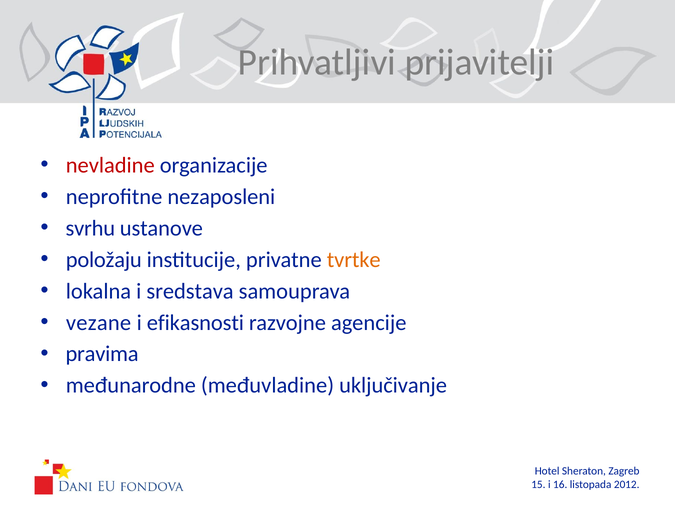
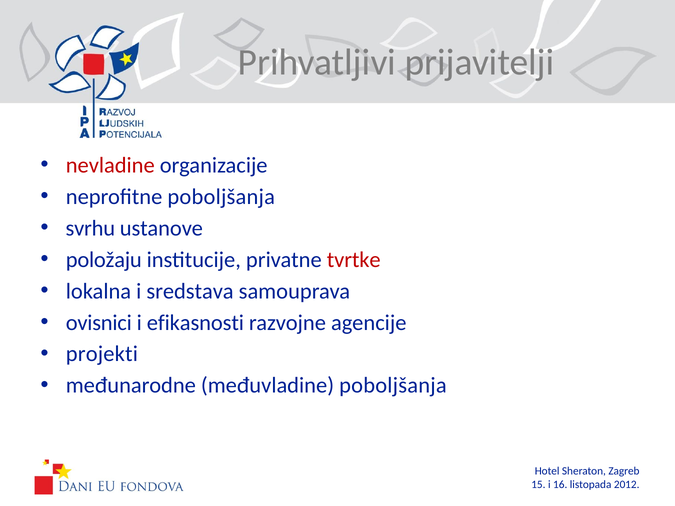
neprofitne nezaposleni: nezaposleni -> poboljšanja
tvrtke colour: orange -> red
vezane: vezane -> ovisnici
pravima: pravima -> projekti
međuvladine uključivanje: uključivanje -> poboljšanja
